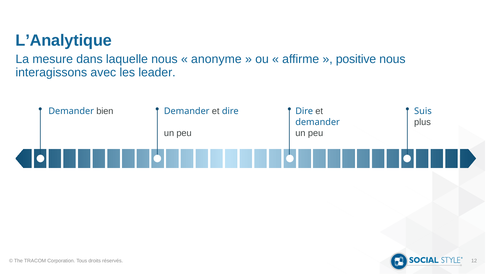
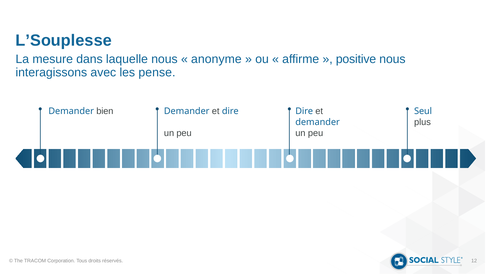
L’Analytique: L’Analytique -> L’Souplesse
leader: leader -> pense
Suis: Suis -> Seul
